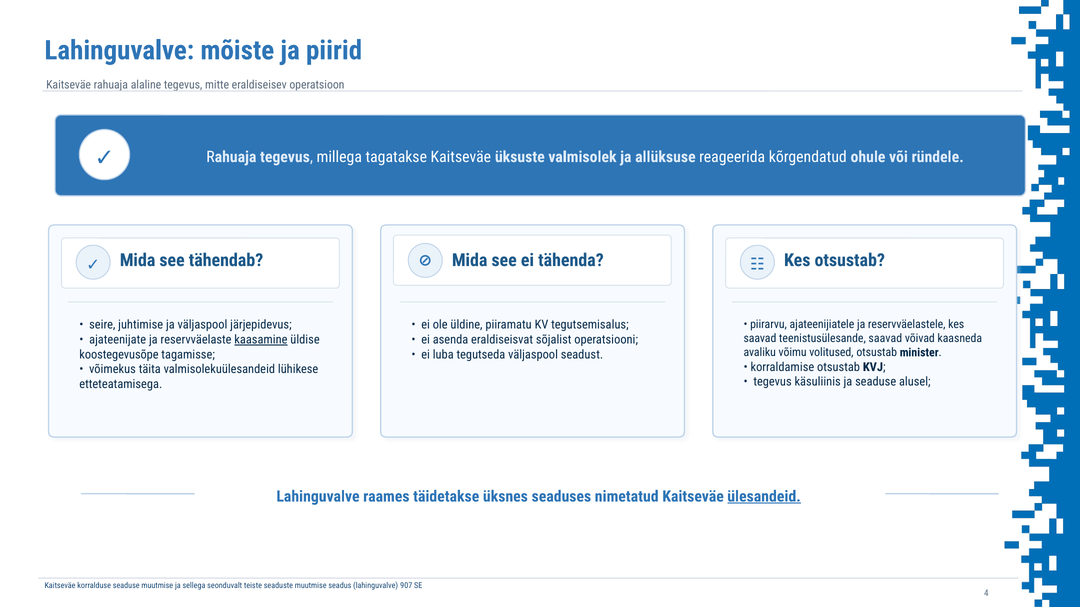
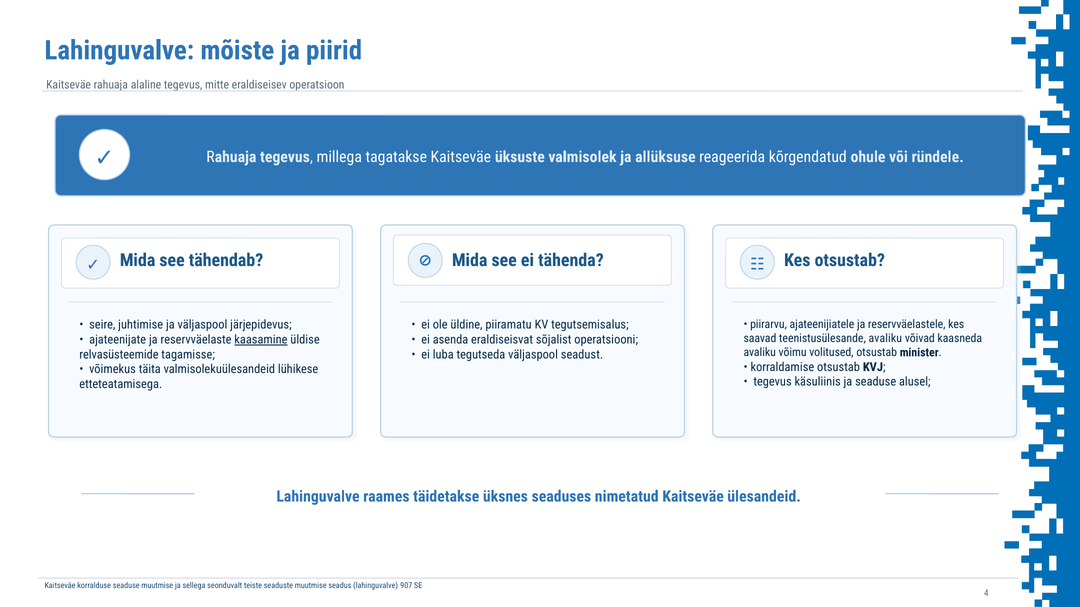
teenistusülesande saavad: saavad -> avaliku
koostegevusõpe: koostegevusõpe -> relvasüsteemide
ülesandeid underline: present -> none
